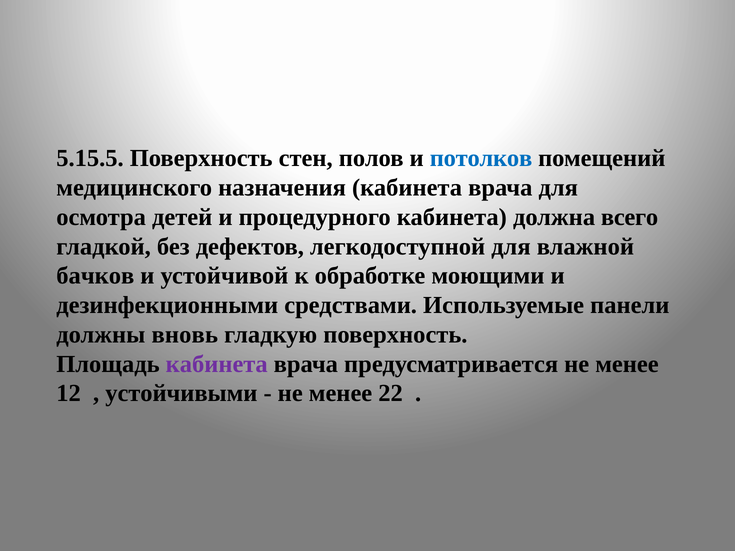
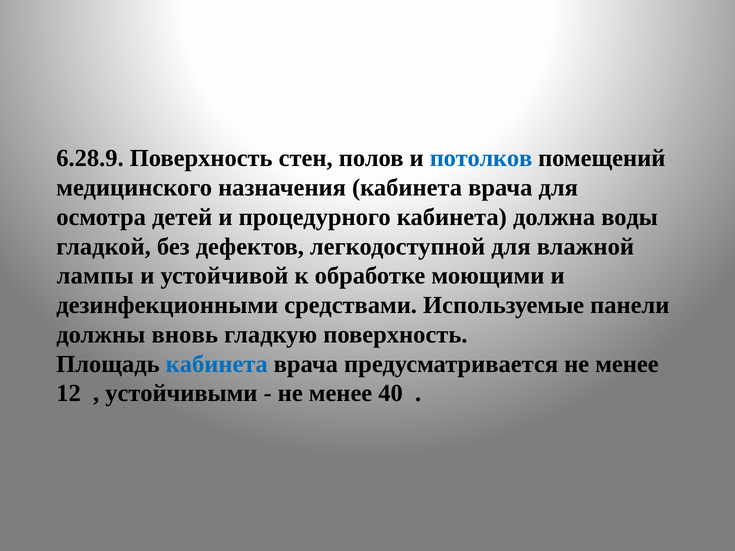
5.15.5: 5.15.5 -> 6.28.9
всего: всего -> воды
бачков: бачков -> лампы
кабинета at (217, 364) colour: purple -> blue
22: 22 -> 40
